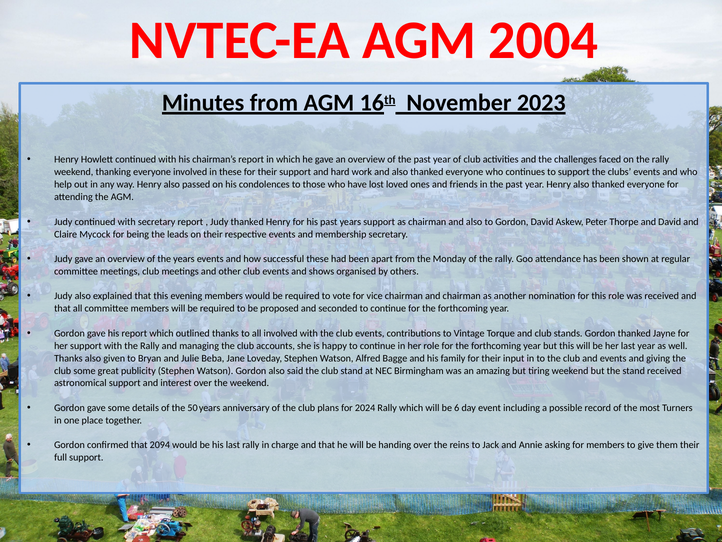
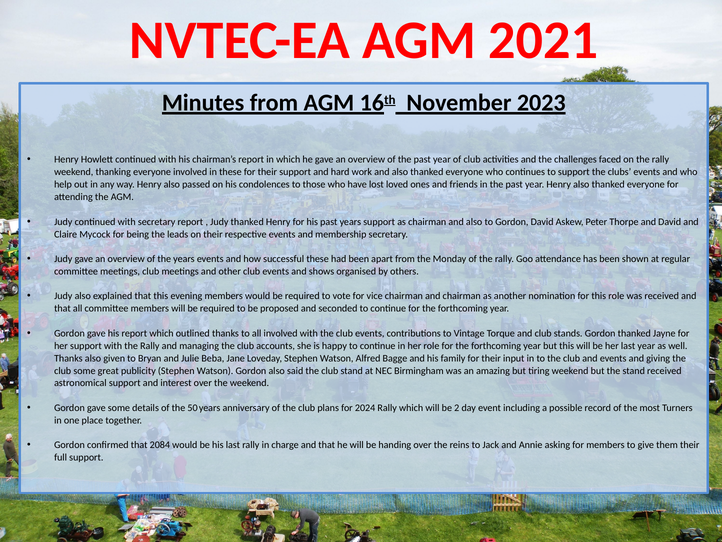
2004: 2004 -> 2021
6: 6 -> 2
2094: 2094 -> 2084
